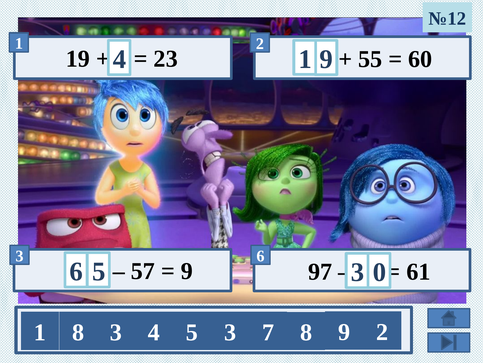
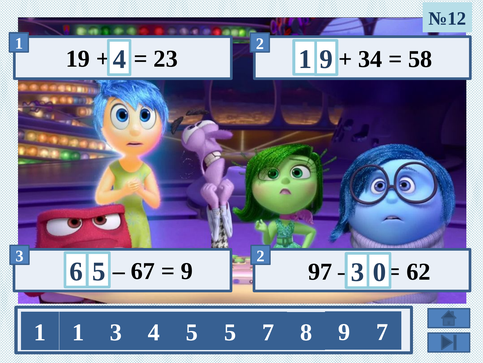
55: 55 -> 34
60: 60 -> 58
3 6: 6 -> 2
61: 61 -> 62
57: 57 -> 67
1 8: 8 -> 1
5 3: 3 -> 5
9 2: 2 -> 7
